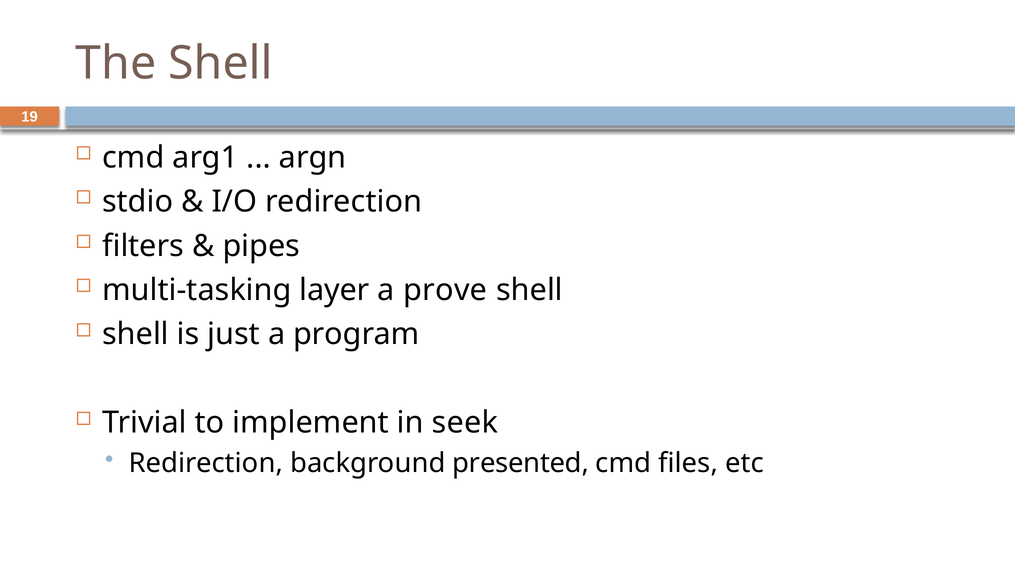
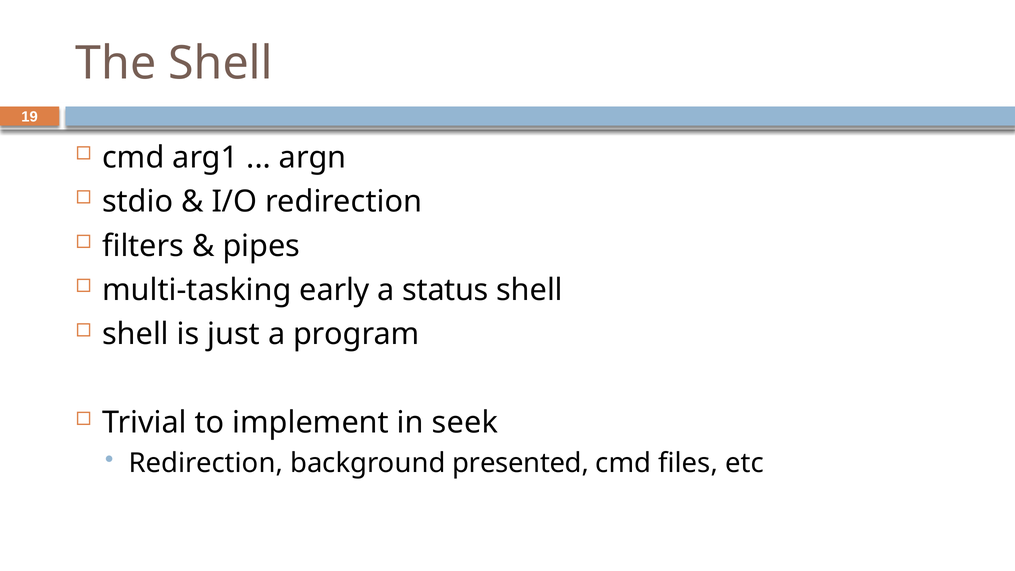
layer: layer -> early
prove: prove -> status
